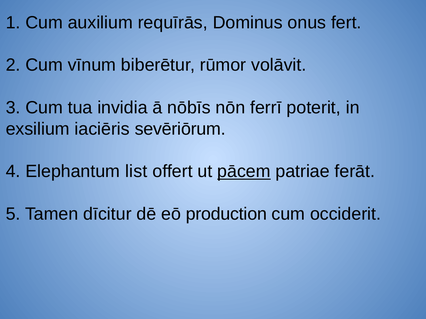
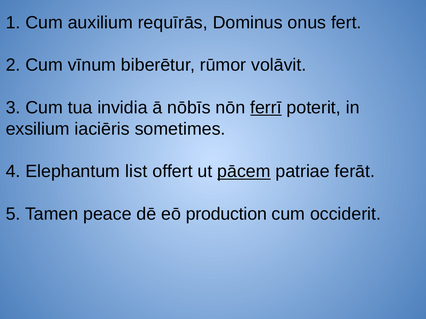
ferrī underline: none -> present
sevēriōrum: sevēriōrum -> sometimes
dīcitur: dīcitur -> peace
